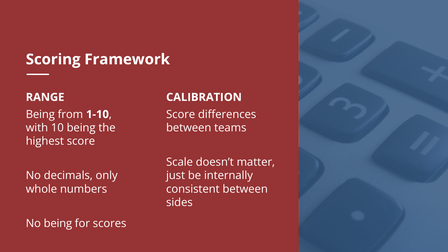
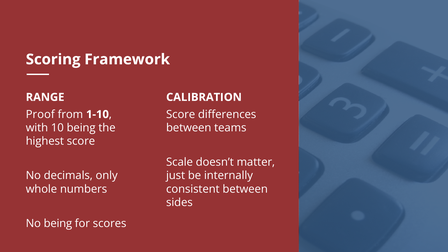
Being at (40, 114): Being -> Proof
